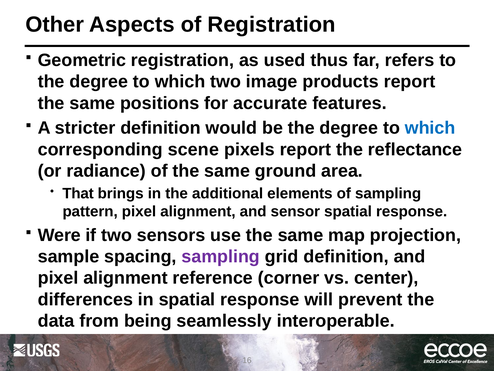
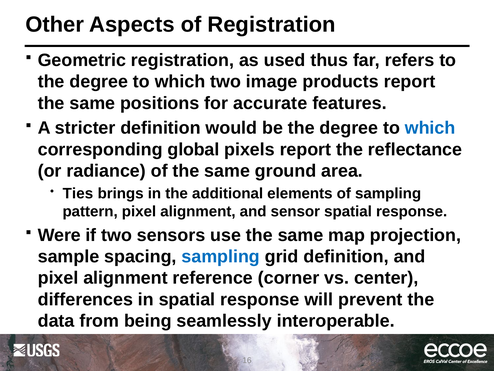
scene: scene -> global
That: That -> Ties
sampling at (221, 256) colour: purple -> blue
